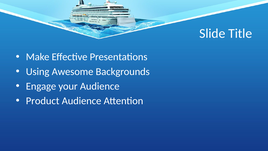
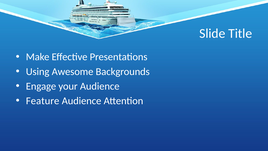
Product: Product -> Feature
